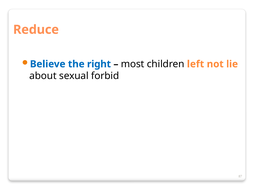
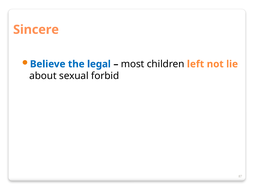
Reduce: Reduce -> Sincere
right: right -> legal
